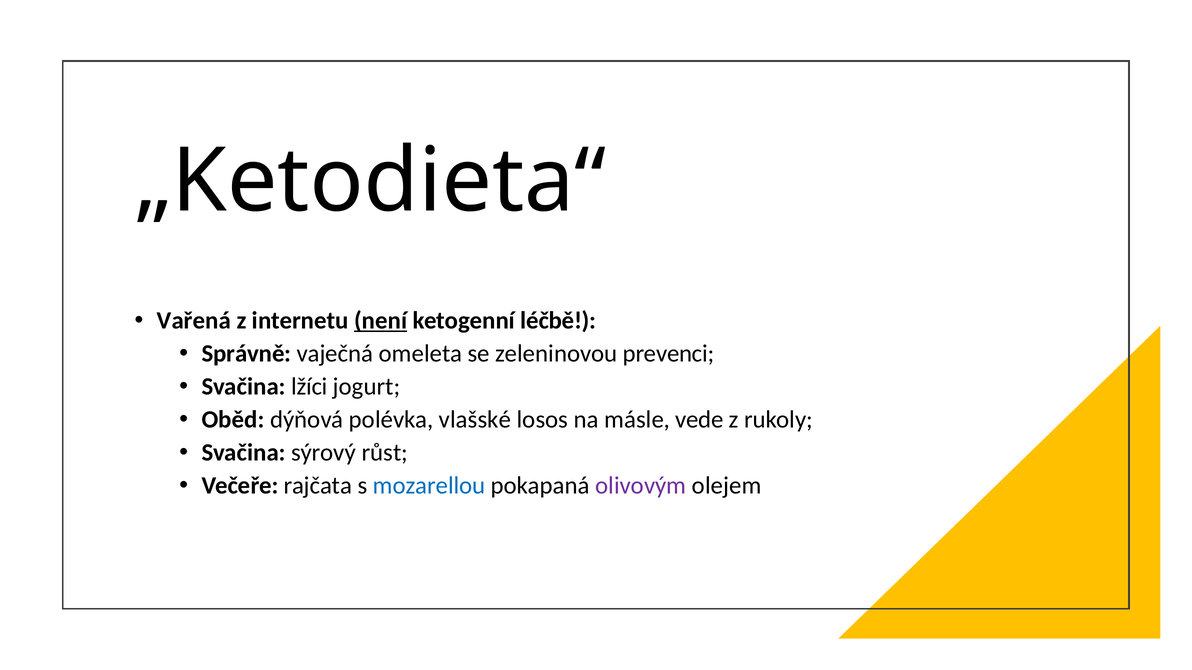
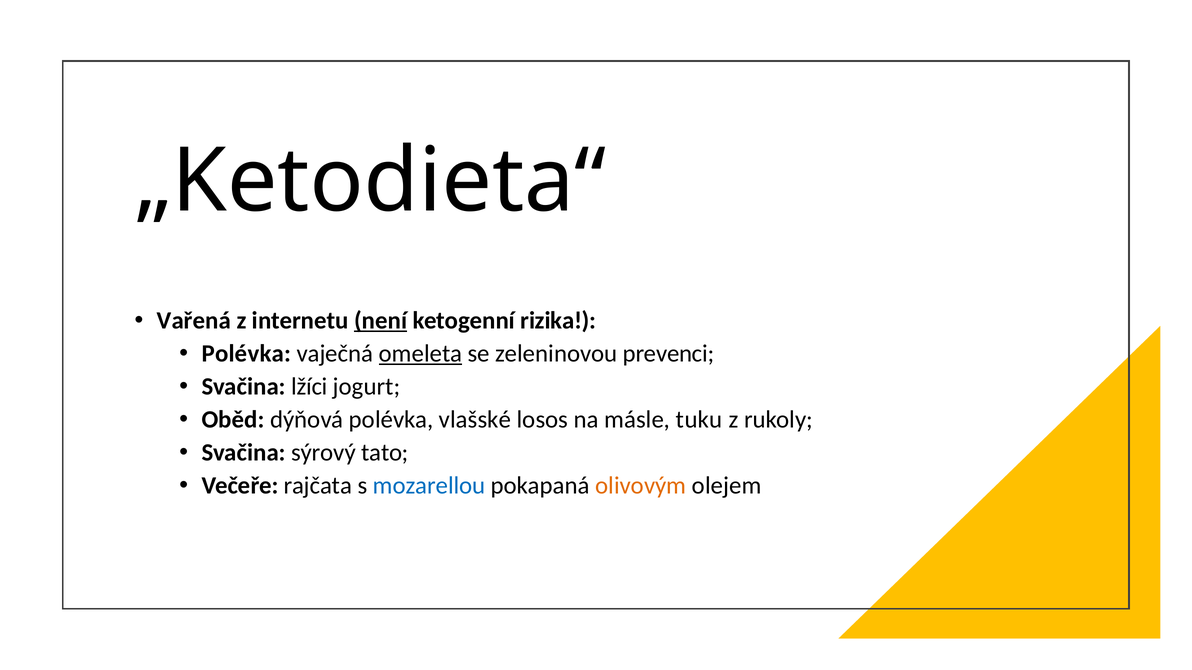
léčbě: léčbě -> rizika
Správně at (246, 354): Správně -> Polévka
omeleta underline: none -> present
vede: vede -> tuku
růst: růst -> tato
olivovým colour: purple -> orange
